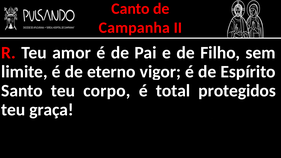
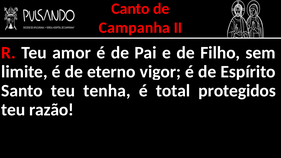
corpo: corpo -> tenha
graça: graça -> razão
